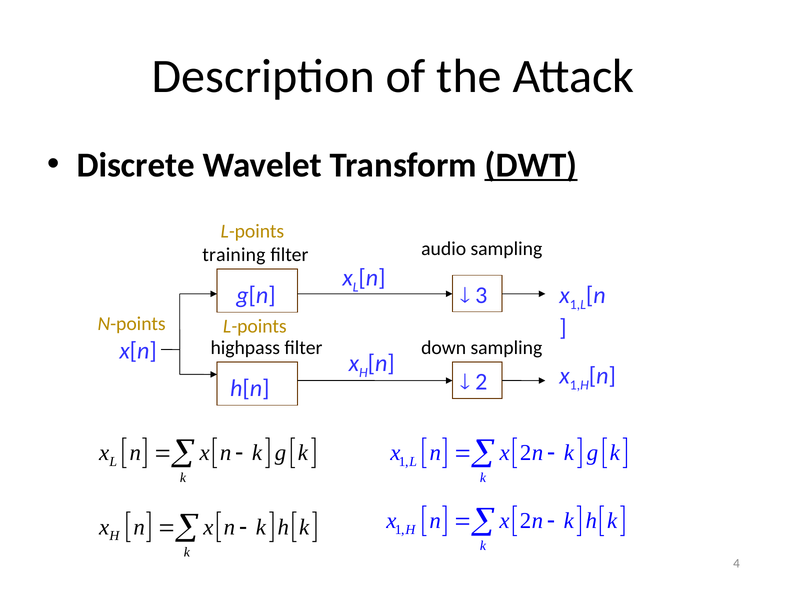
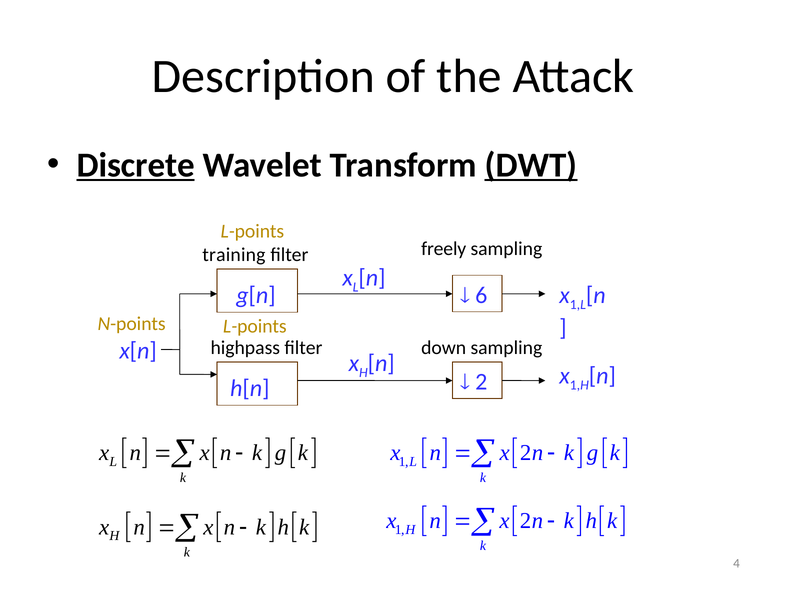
Discrete underline: none -> present
audio: audio -> freely
3: 3 -> 6
